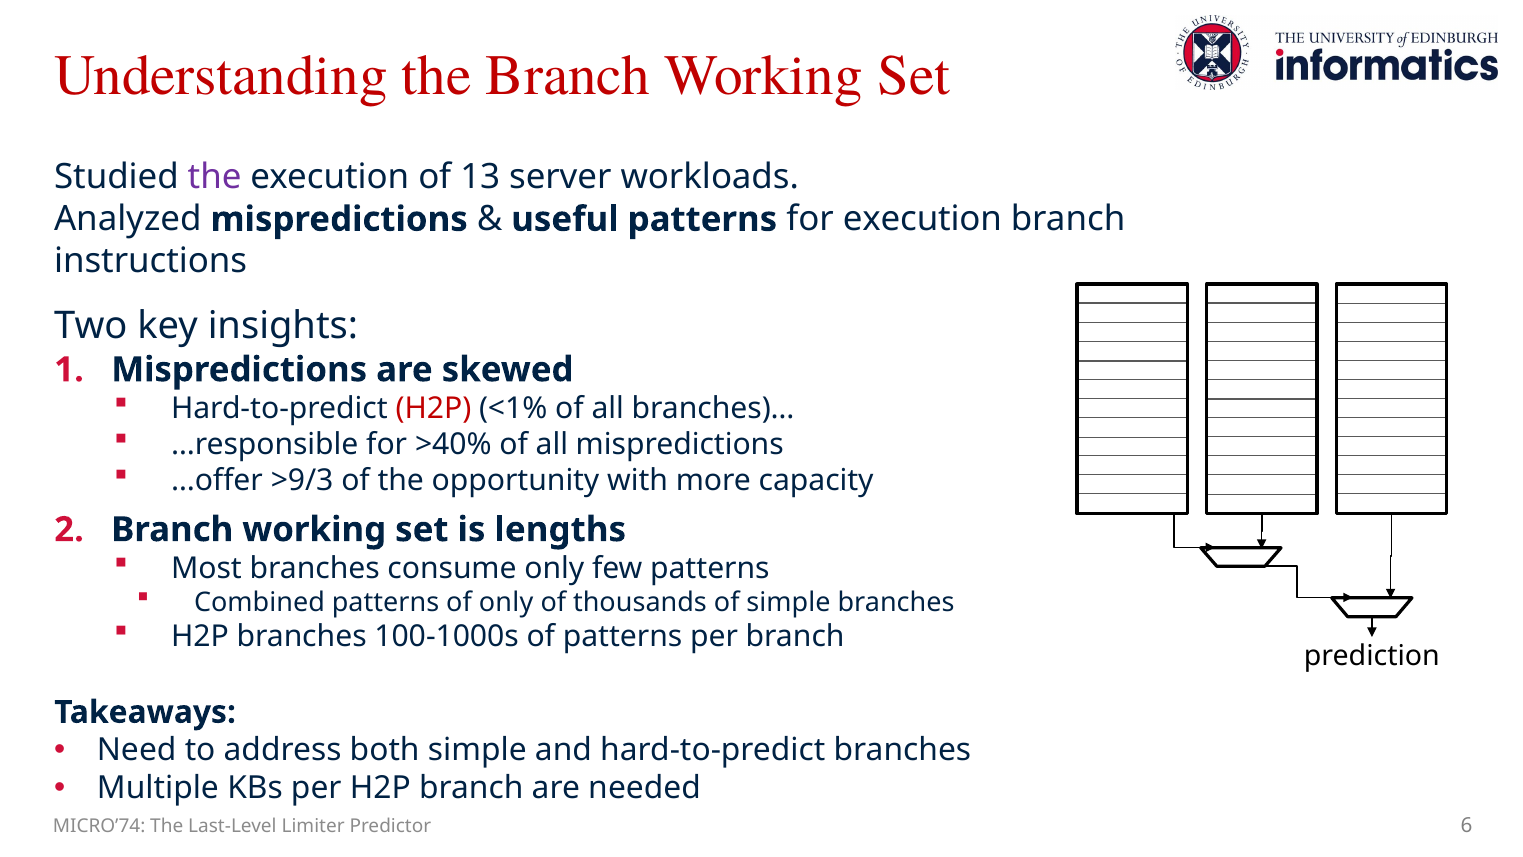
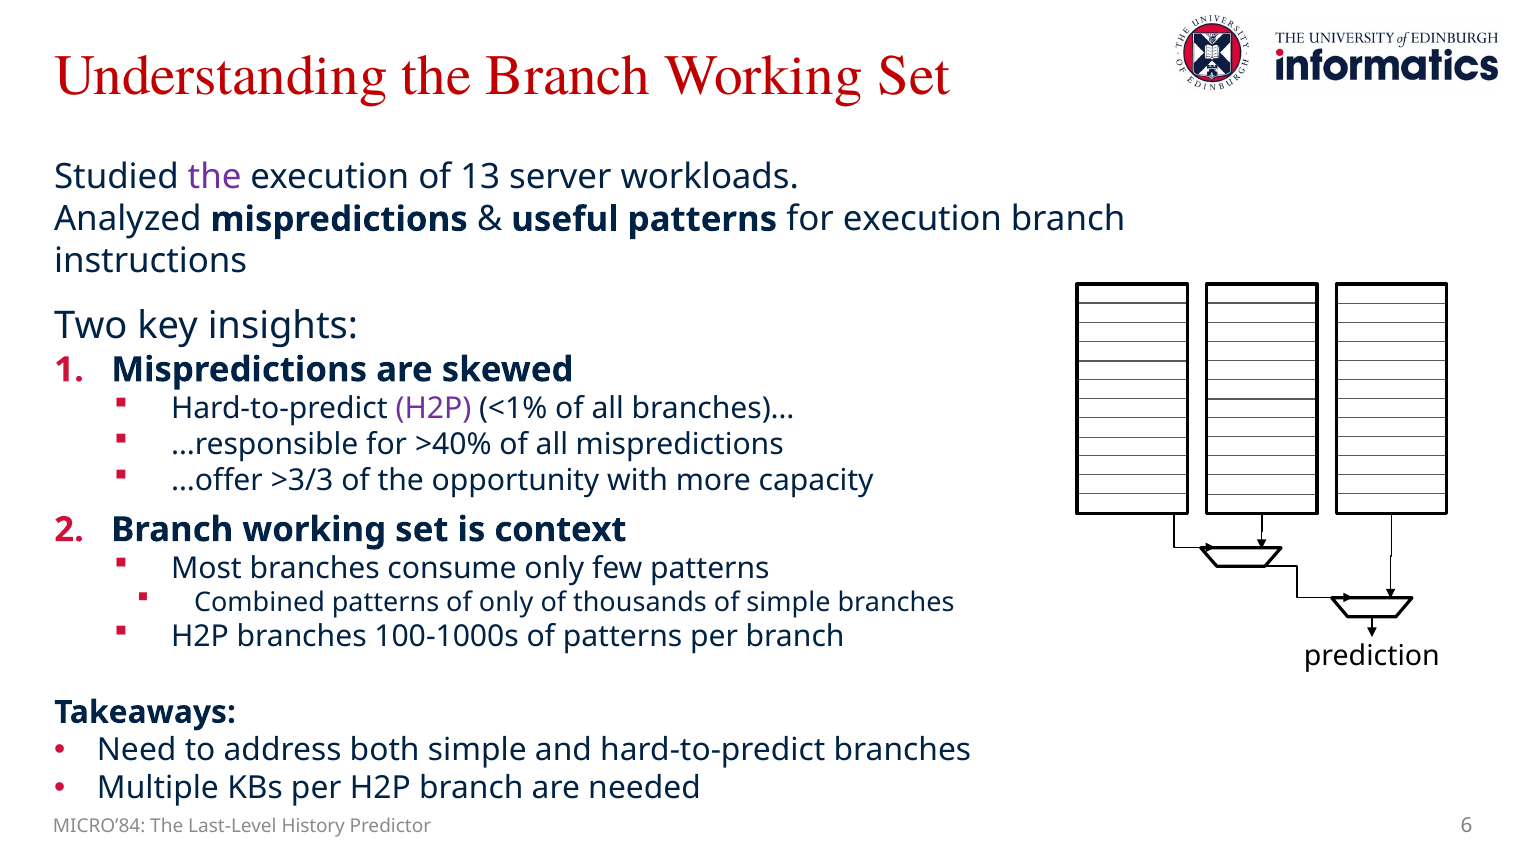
H2P at (433, 408) colour: red -> purple
>9/3: >9/3 -> >3/3
lengths: lengths -> context
MICRO’74: MICRO’74 -> MICRO’84
Limiter: Limiter -> History
